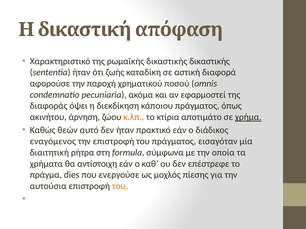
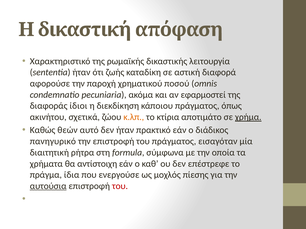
δικαστικής δικαστικής: δικαστικής -> λειτουργία
όψει: όψει -> ίδιοι
άρνηση: άρνηση -> σχετικά
εναγόμενος: εναγόμενος -> πανηγυρικό
dies: dies -> ίδια
αυτούσια underline: none -> present
του at (120, 186) colour: orange -> red
